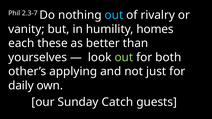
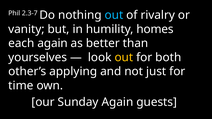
each these: these -> again
out at (124, 57) colour: light green -> yellow
daily: daily -> time
Sunday Catch: Catch -> Again
